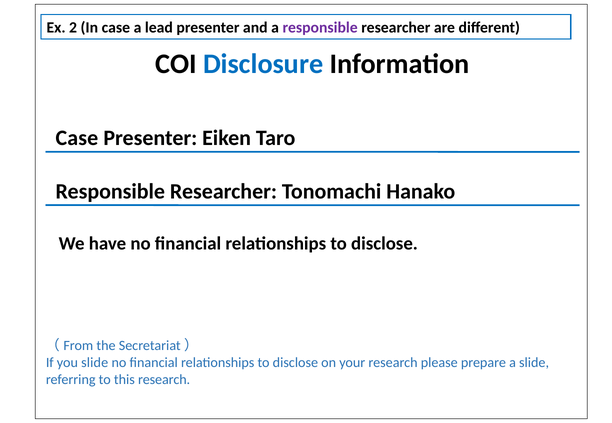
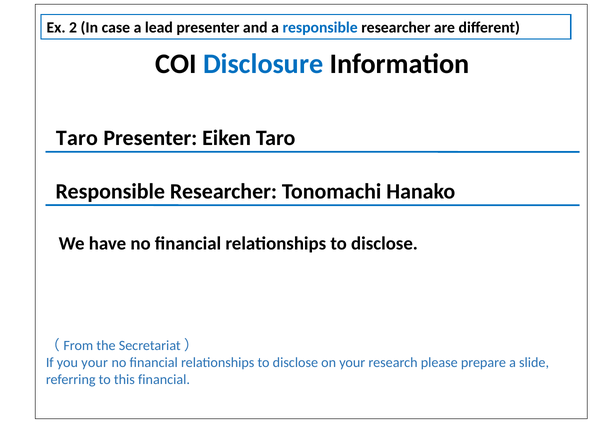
responsible at (320, 28) colour: purple -> blue
Case at (77, 138): Case -> Taro
you slide: slide -> your
this research: research -> financial
